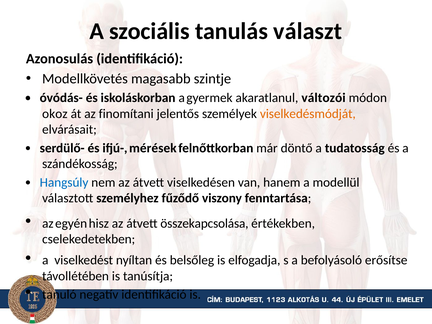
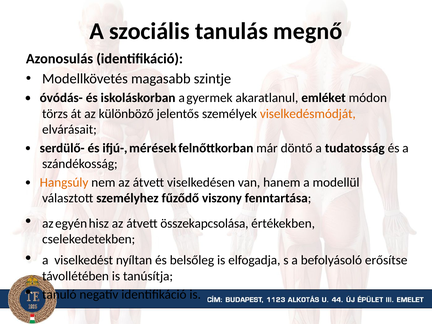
választ: választ -> megnő
változói: változói -> emléket
okoz: okoz -> törzs
finomítani: finomítani -> különböző
Hangsúly colour: blue -> orange
